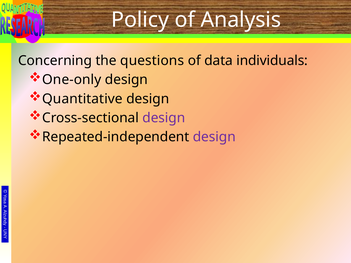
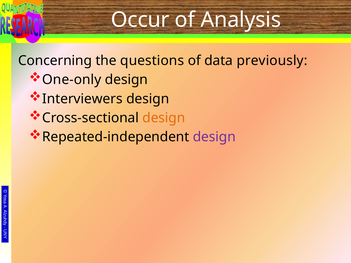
Policy: Policy -> Occur
individuals: individuals -> previously
Quantitative: Quantitative -> Interviewers
design at (164, 118) colour: purple -> orange
